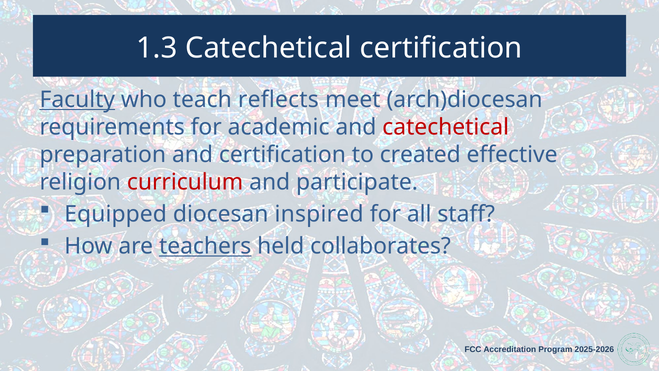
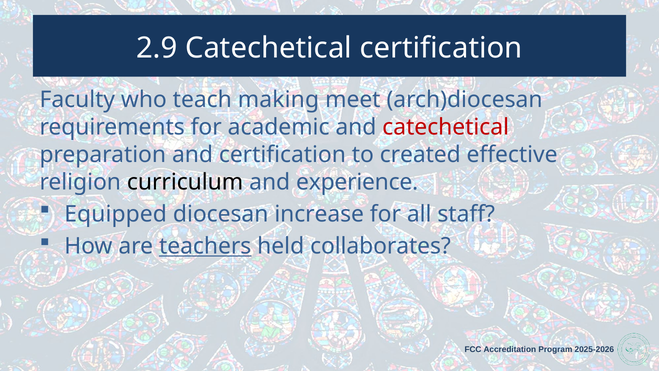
1.3: 1.3 -> 2.9
Faculty underline: present -> none
reflects: reflects -> making
curriculum colour: red -> black
participate: participate -> experience
inspired: inspired -> increase
